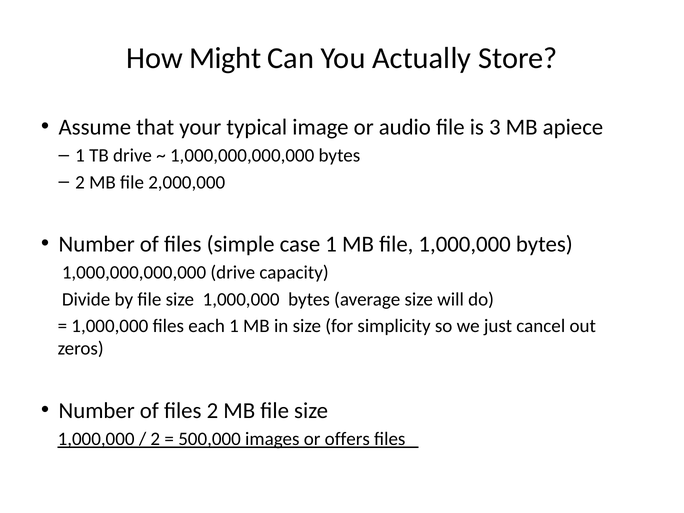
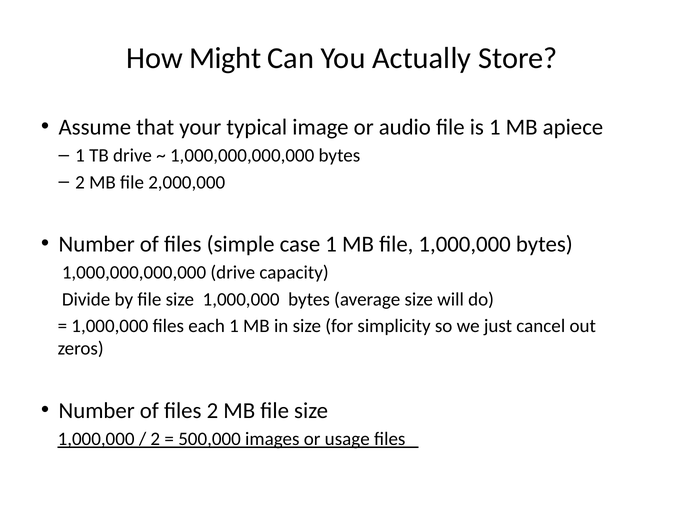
is 3: 3 -> 1
offers: offers -> usage
